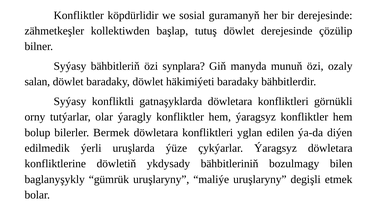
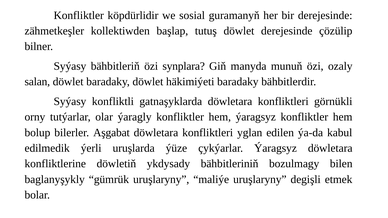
Bermek: Bermek -> Aşgabat
diýen: diýen -> kabul
